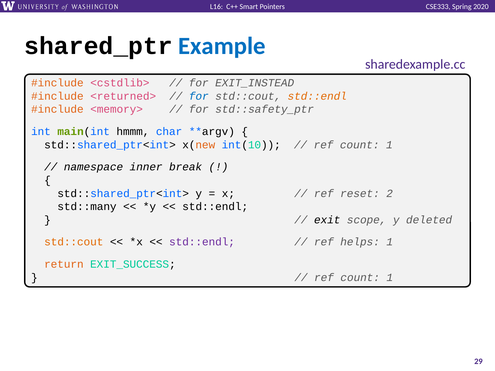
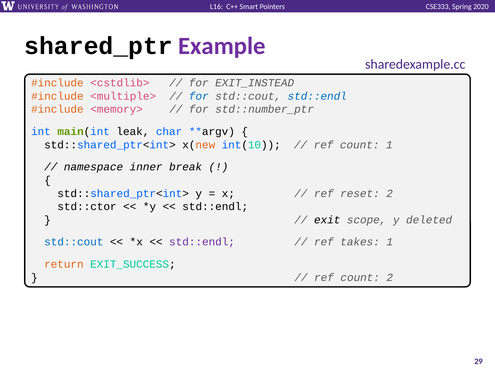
Example colour: blue -> purple
<returned>: <returned> -> <multiple>
std::endl at (317, 96) colour: orange -> blue
std::safety_ptr: std::safety_ptr -> std::number_ptr
hmmm: hmmm -> leak
std::many: std::many -> std::ctor
std::cout at (74, 242) colour: orange -> blue
helps: helps -> takes
1 at (390, 278): 1 -> 2
